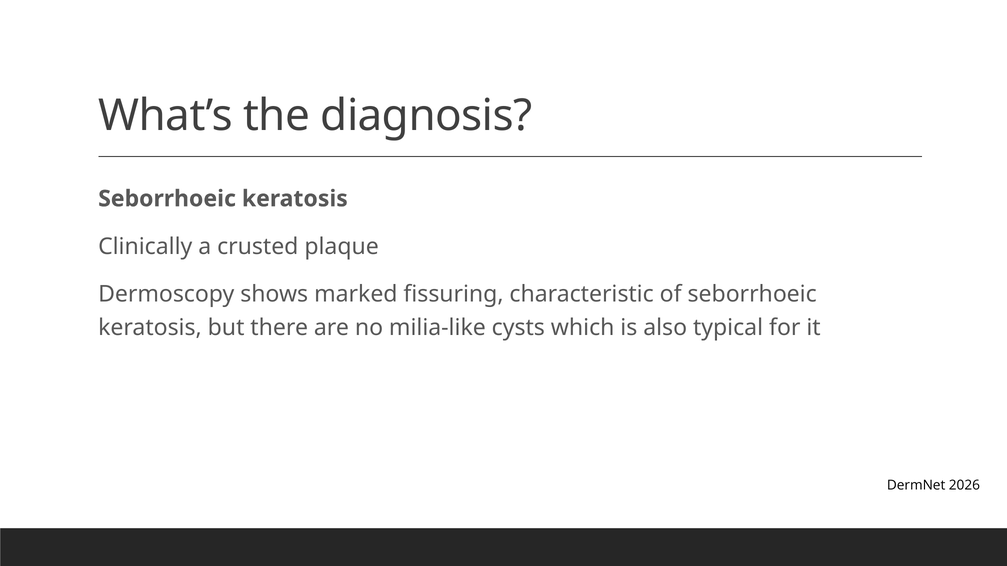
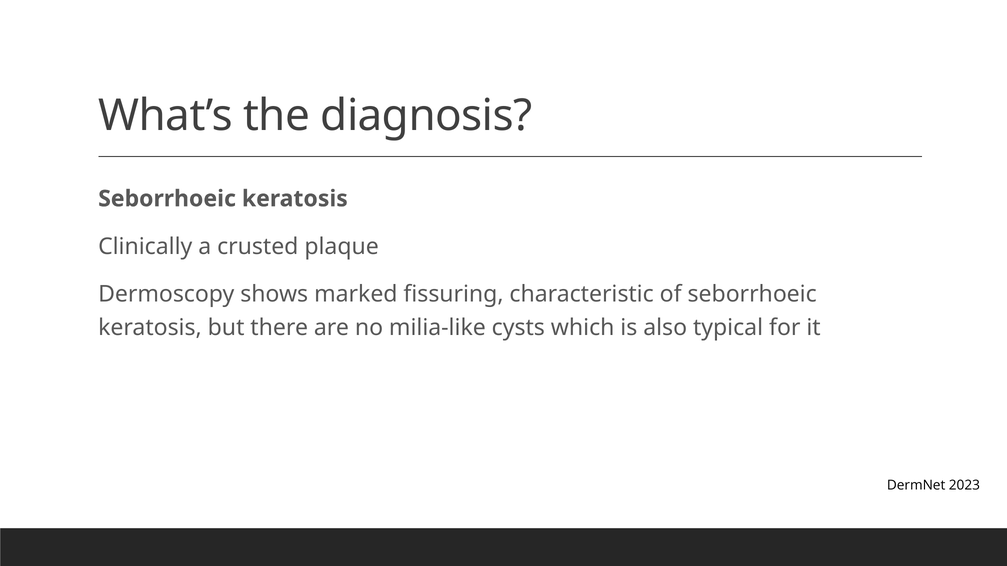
2026: 2026 -> 2023
